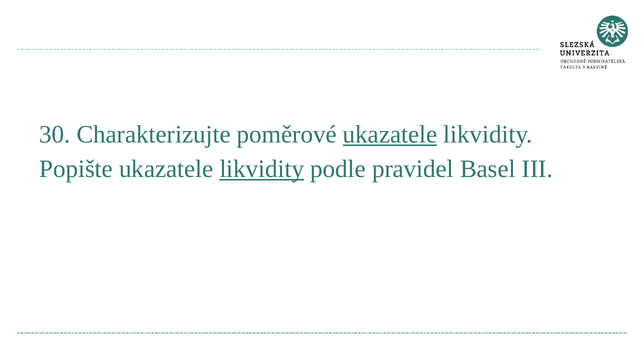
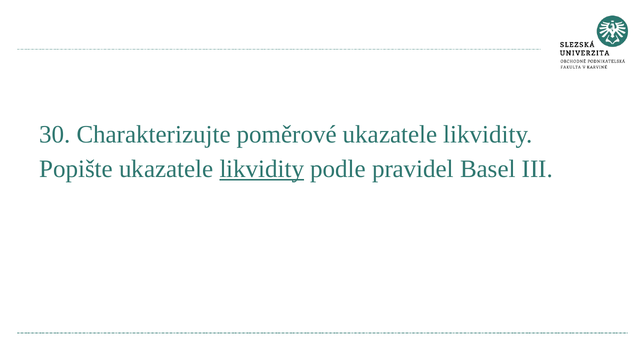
ukazatele at (390, 135) underline: present -> none
